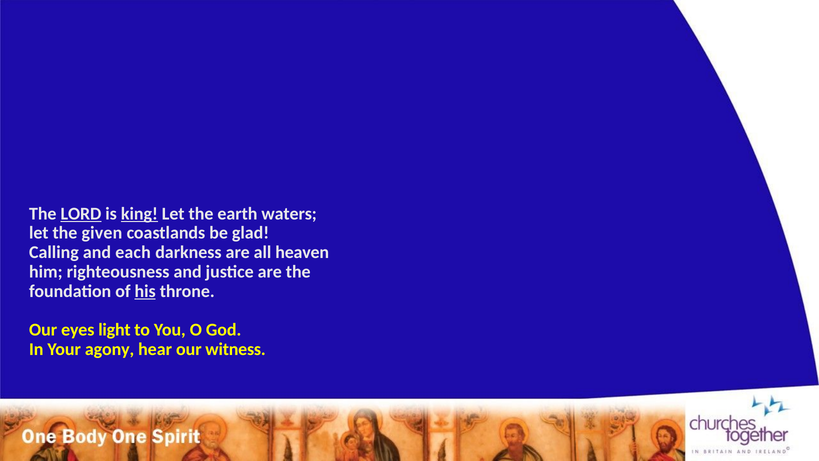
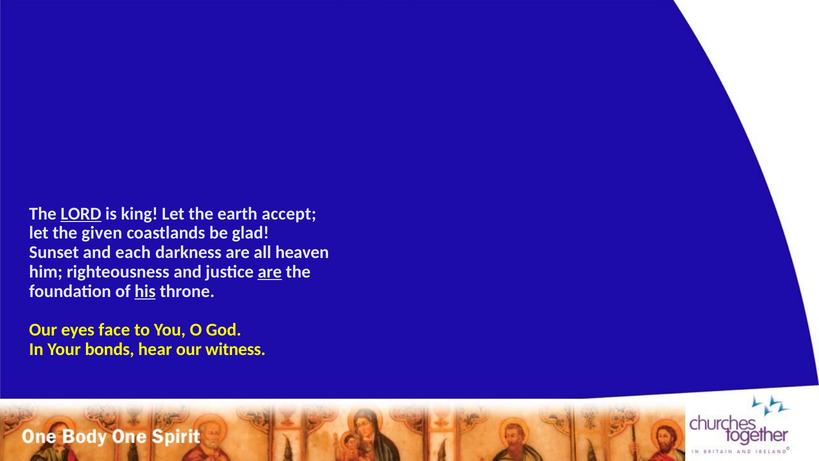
king underline: present -> none
waters: waters -> accept
Calling: Calling -> Sunset
are at (270, 272) underline: none -> present
light: light -> face
agony: agony -> bonds
